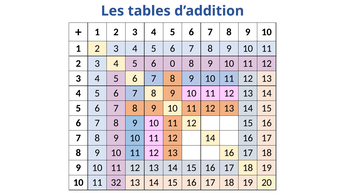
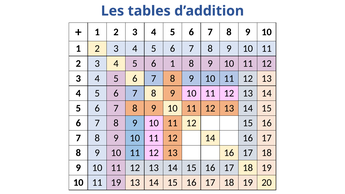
6 0: 0 -> 1
11 32: 32 -> 19
